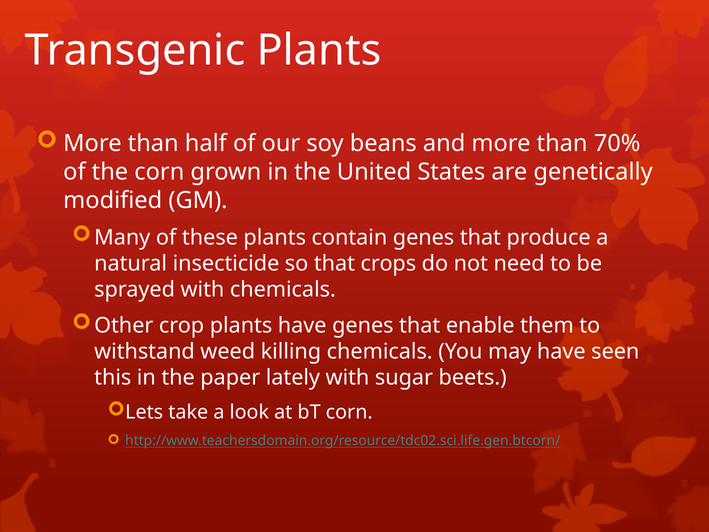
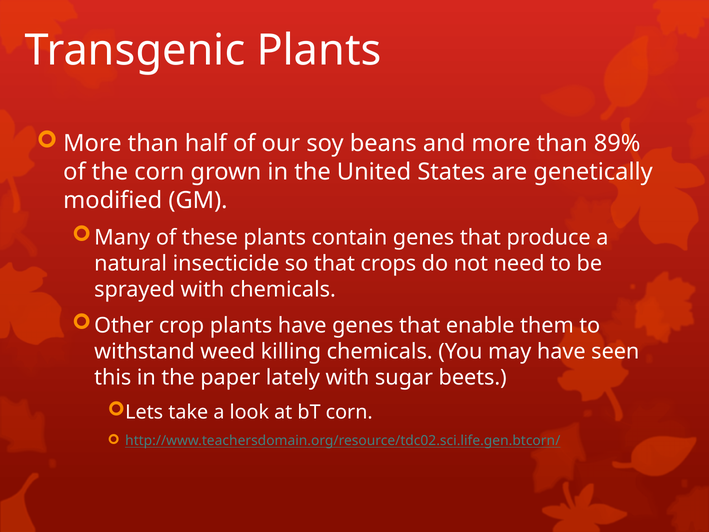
70%: 70% -> 89%
